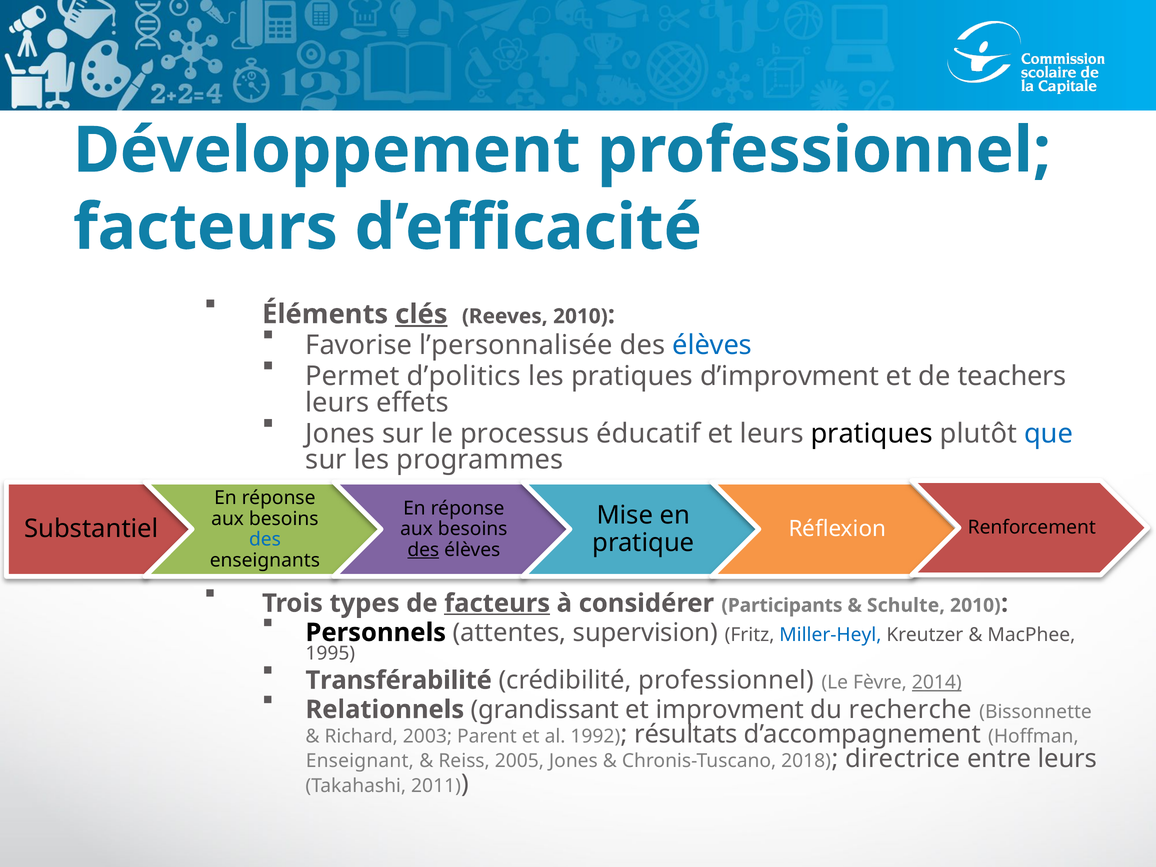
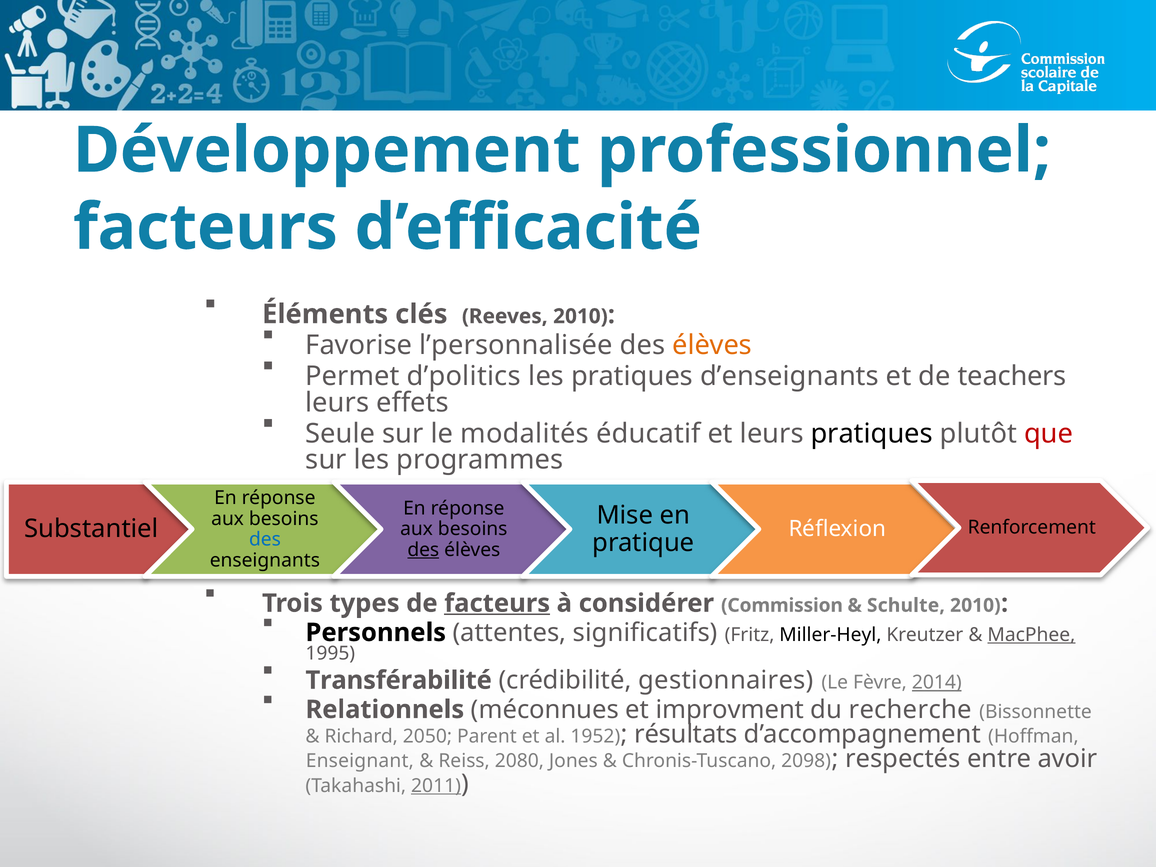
clés underline: present -> none
élèves at (712, 345) colour: blue -> orange
d’improvment: d’improvment -> d’enseignants
Jones at (340, 434): Jones -> Seule
processus: processus -> modalités
que colour: blue -> red
Participants: Participants -> Commission
supervision: supervision -> significatifs
Miller-Heyl colour: blue -> black
MacPhee underline: none -> present
crédibilité professionnel: professionnel -> gestionnaires
grandissant: grandissant -> méconnues
2003: 2003 -> 2050
1992: 1992 -> 1952
2005: 2005 -> 2080
2018: 2018 -> 2098
directrice: directrice -> respectés
entre leurs: leurs -> avoir
2011 underline: none -> present
